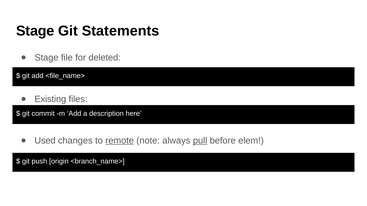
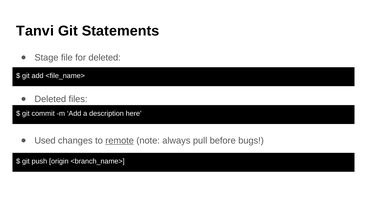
Stage at (35, 31): Stage -> Tanvi
Existing at (50, 99): Existing -> Deleted
pull underline: present -> none
elem: elem -> bugs
